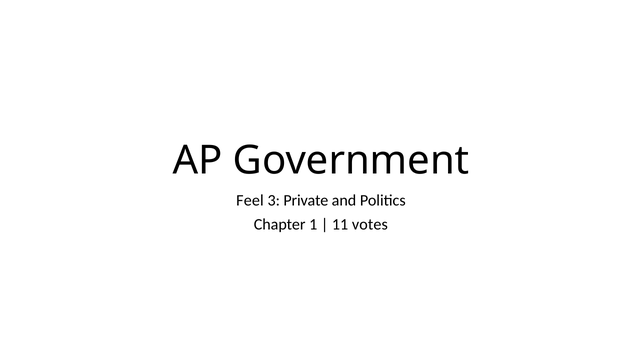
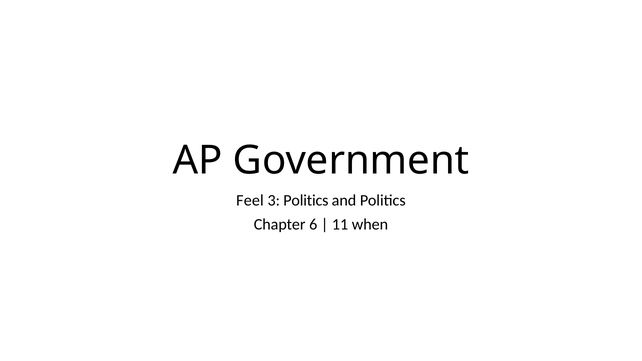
3 Private: Private -> Politics
1: 1 -> 6
votes: votes -> when
